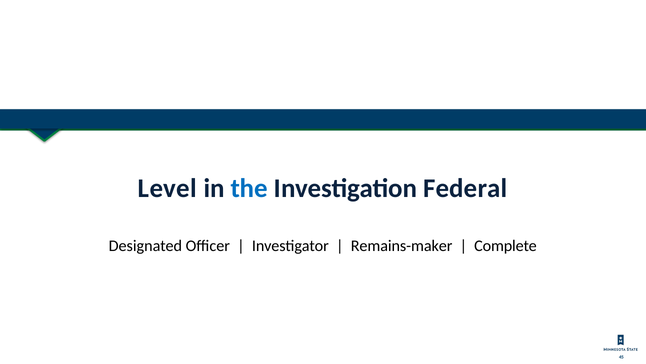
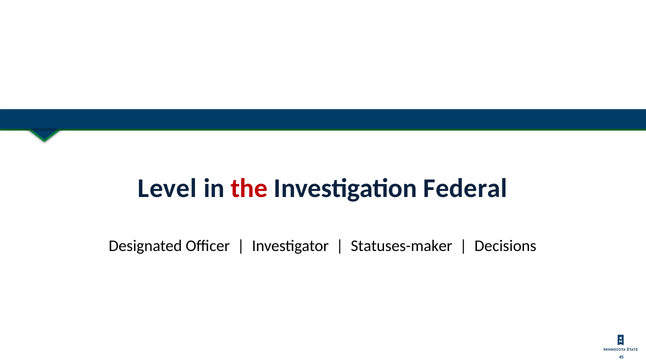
the colour: blue -> red
Remains-maker: Remains-maker -> Statuses-maker
Complete: Complete -> Decisions
